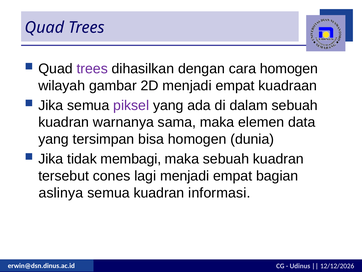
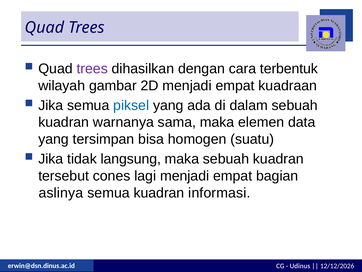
cara homogen: homogen -> terbentuk
piksel colour: purple -> blue
dunia: dunia -> suatu
membagi: membagi -> langsung
